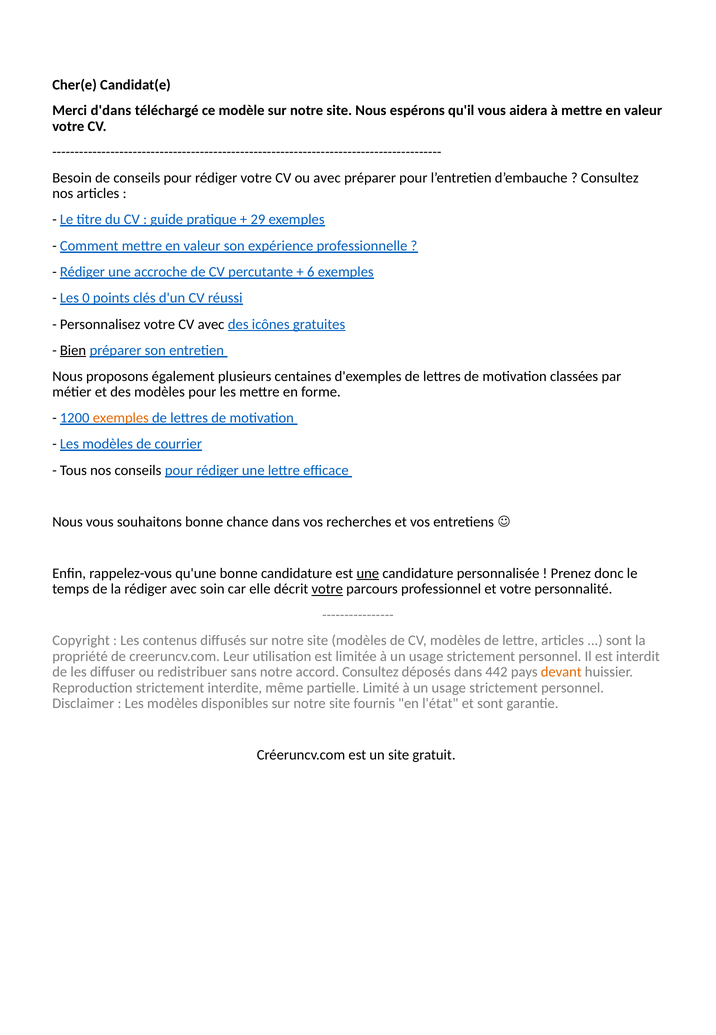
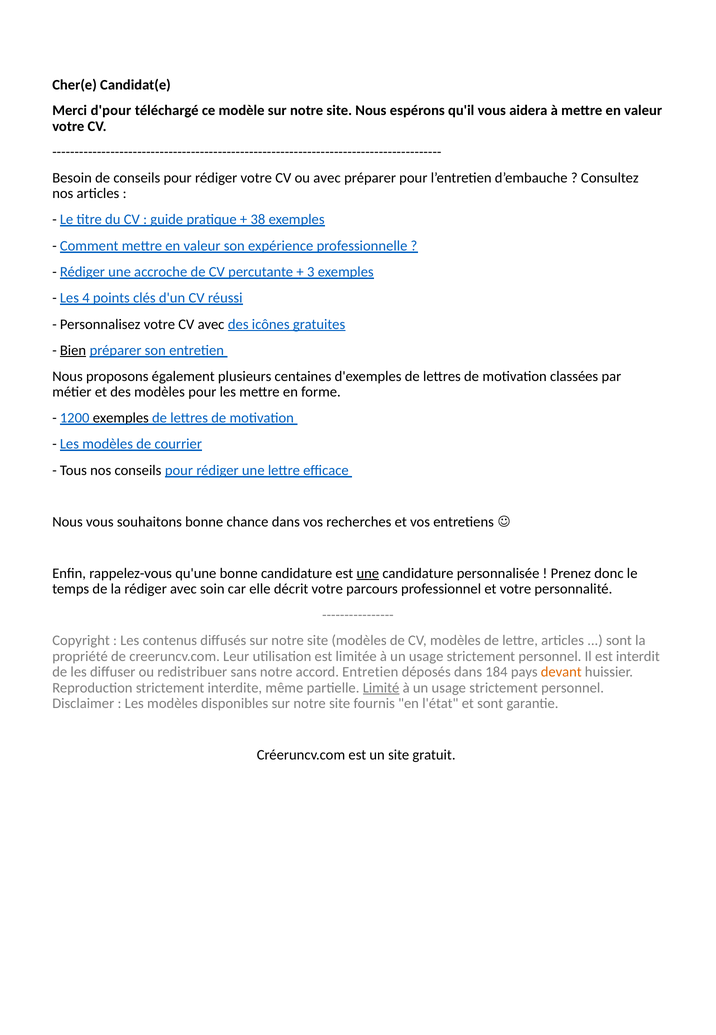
d'dans: d'dans -> d'pour
29: 29 -> 38
6: 6 -> 3
0: 0 -> 4
exemples at (121, 418) colour: orange -> black
votre at (327, 589) underline: present -> none
accord Consultez: Consultez -> Entretien
442: 442 -> 184
Limité underline: none -> present
